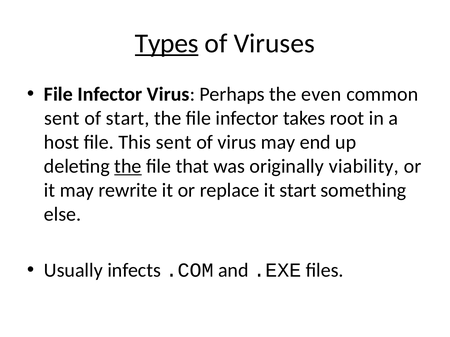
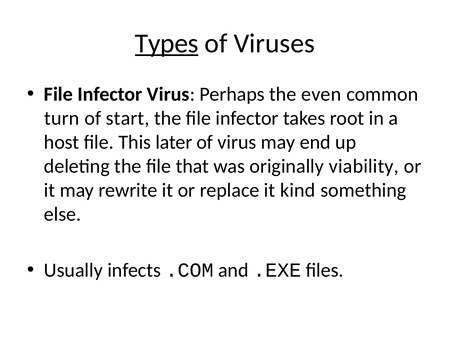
sent at (62, 118): sent -> turn
This sent: sent -> later
the at (128, 166) underline: present -> none
it start: start -> kind
